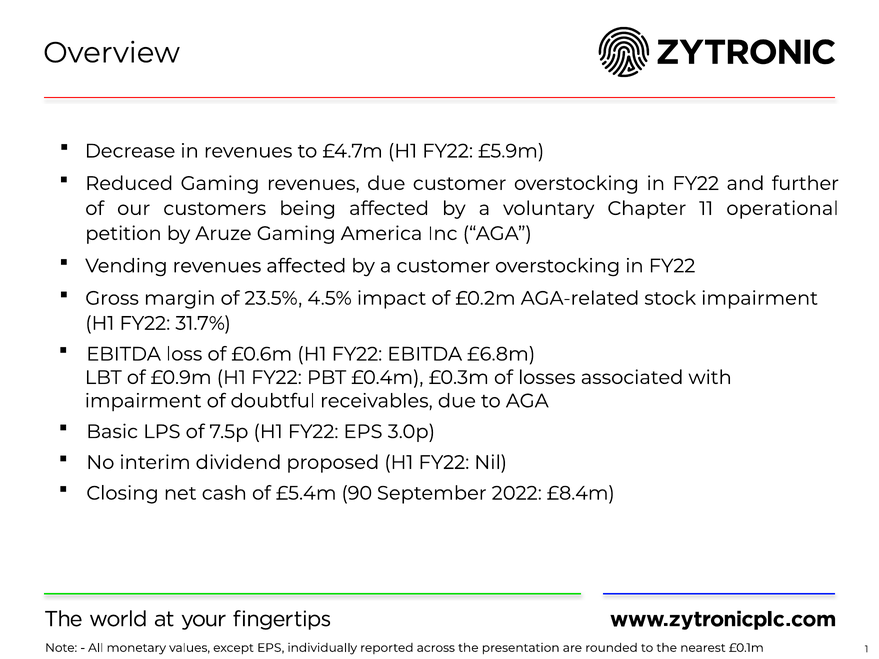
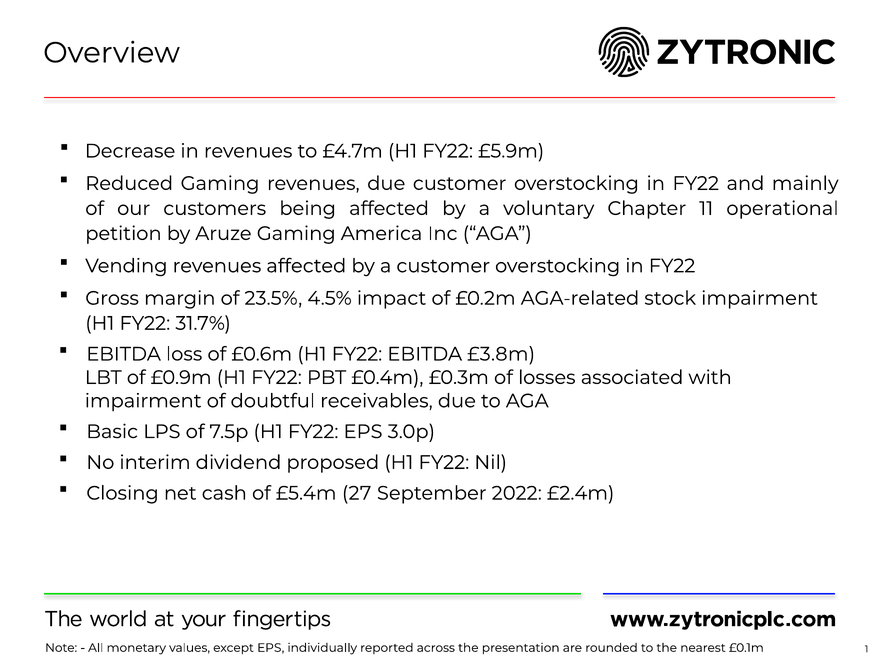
further: further -> mainly
£6.8m: £6.8m -> £3.8m
90: 90 -> 27
£8.4m: £8.4m -> £2.4m
